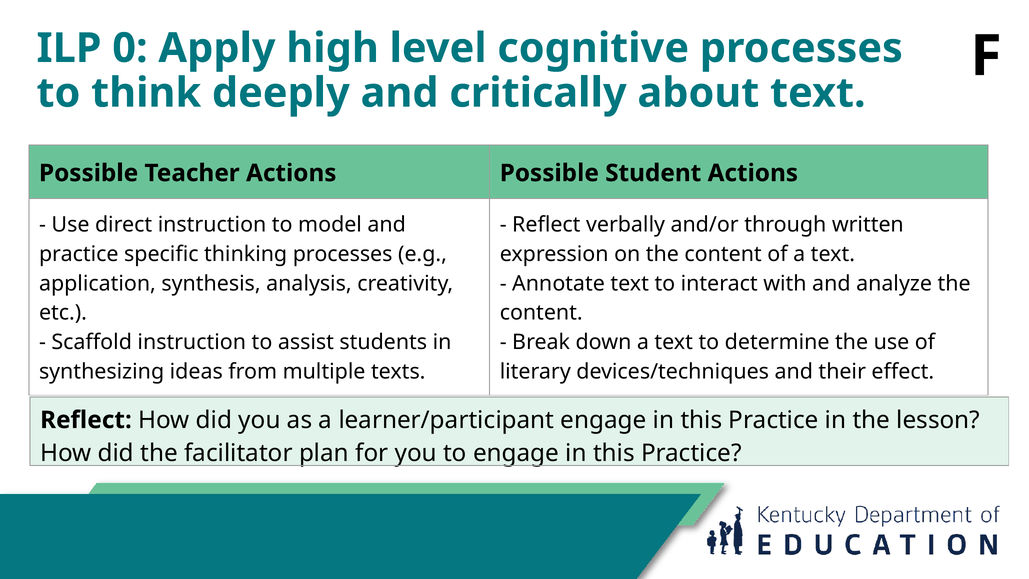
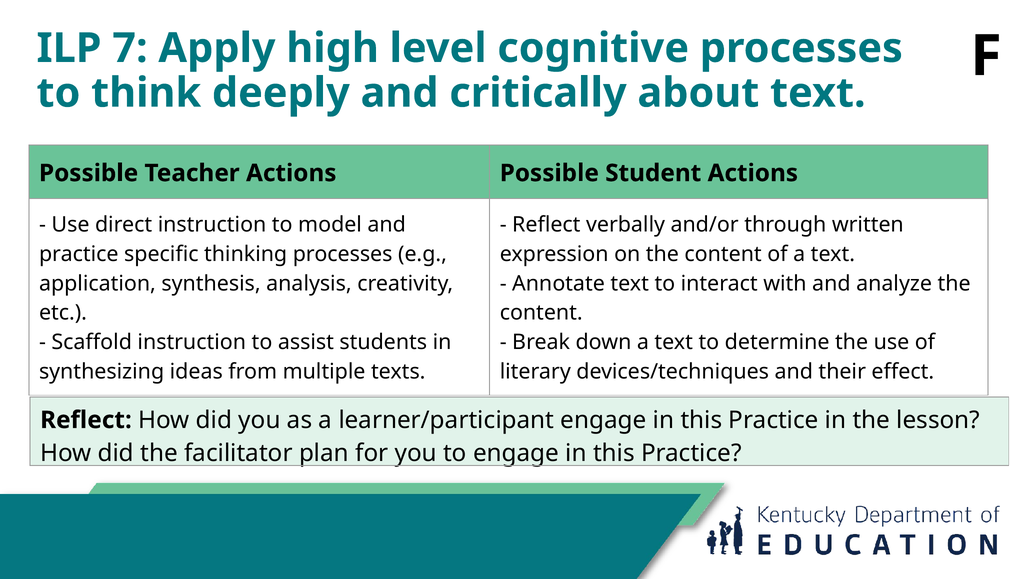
0: 0 -> 7
